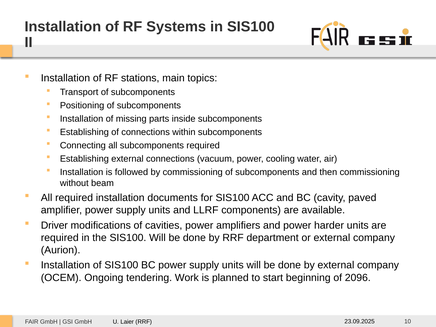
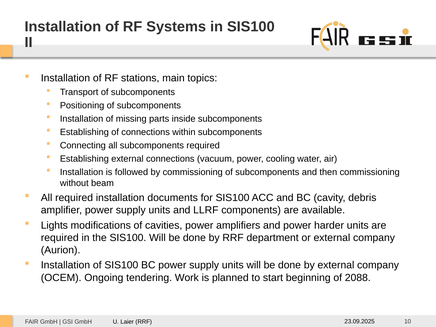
paved: paved -> debris
Driver: Driver -> Lights
2096: 2096 -> 2088
